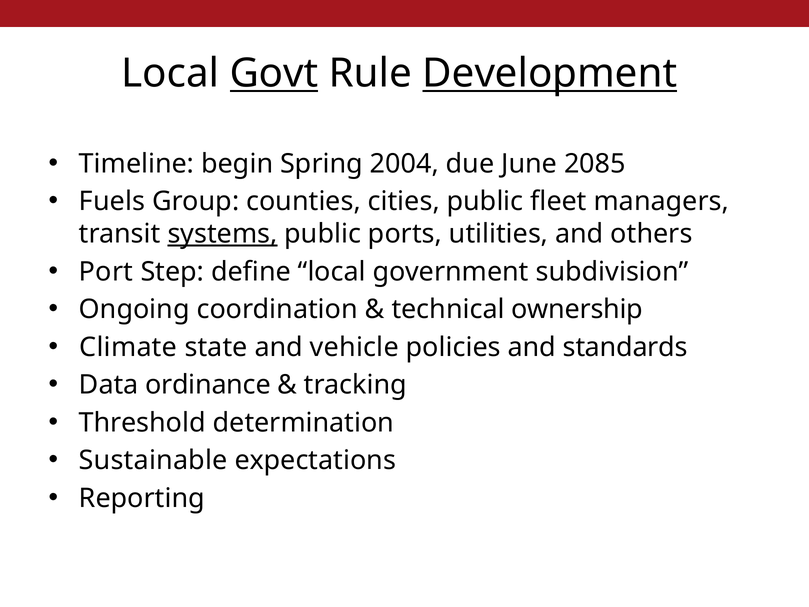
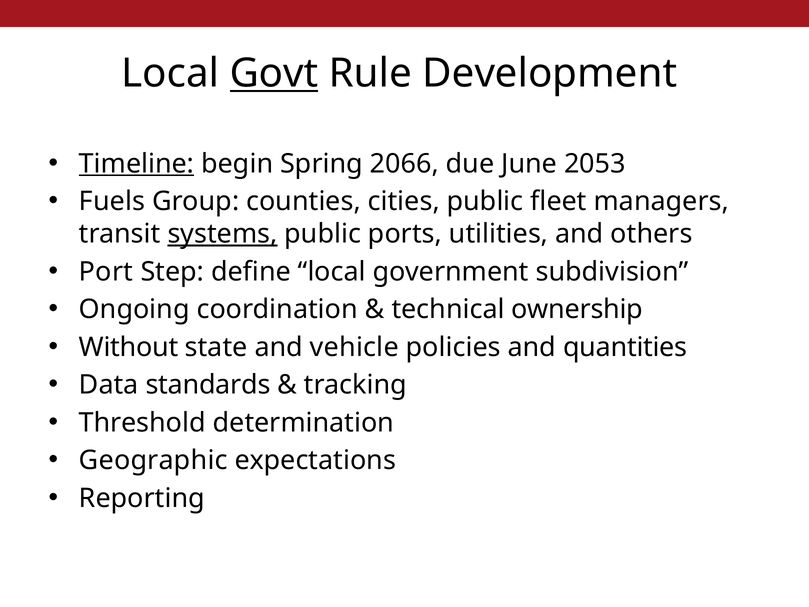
Development underline: present -> none
Timeline underline: none -> present
2004: 2004 -> 2066
2085: 2085 -> 2053
Climate: Climate -> Without
standards: standards -> quantities
ordinance: ordinance -> standards
Sustainable: Sustainable -> Geographic
